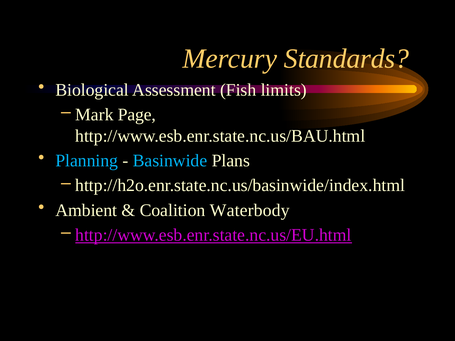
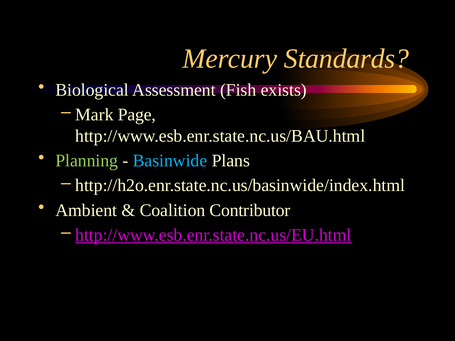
limits: limits -> exists
Planning colour: light blue -> light green
Waterbody: Waterbody -> Contributor
